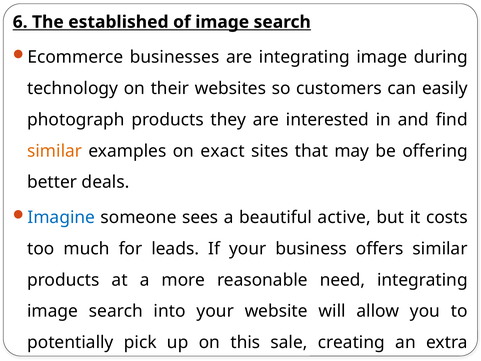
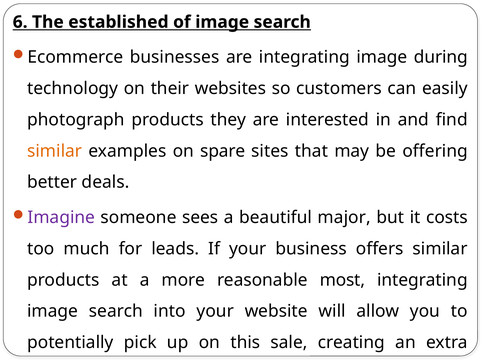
exact: exact -> spare
Imagine colour: blue -> purple
active: active -> major
need: need -> most
